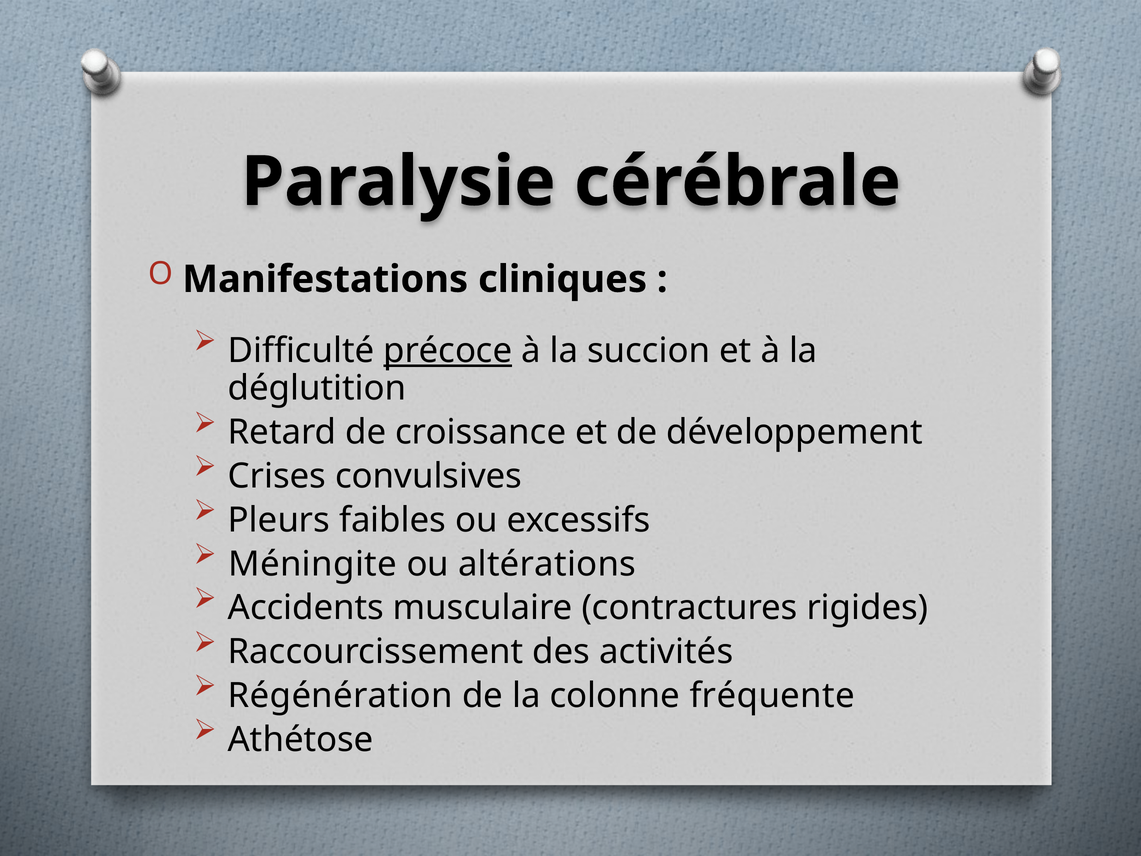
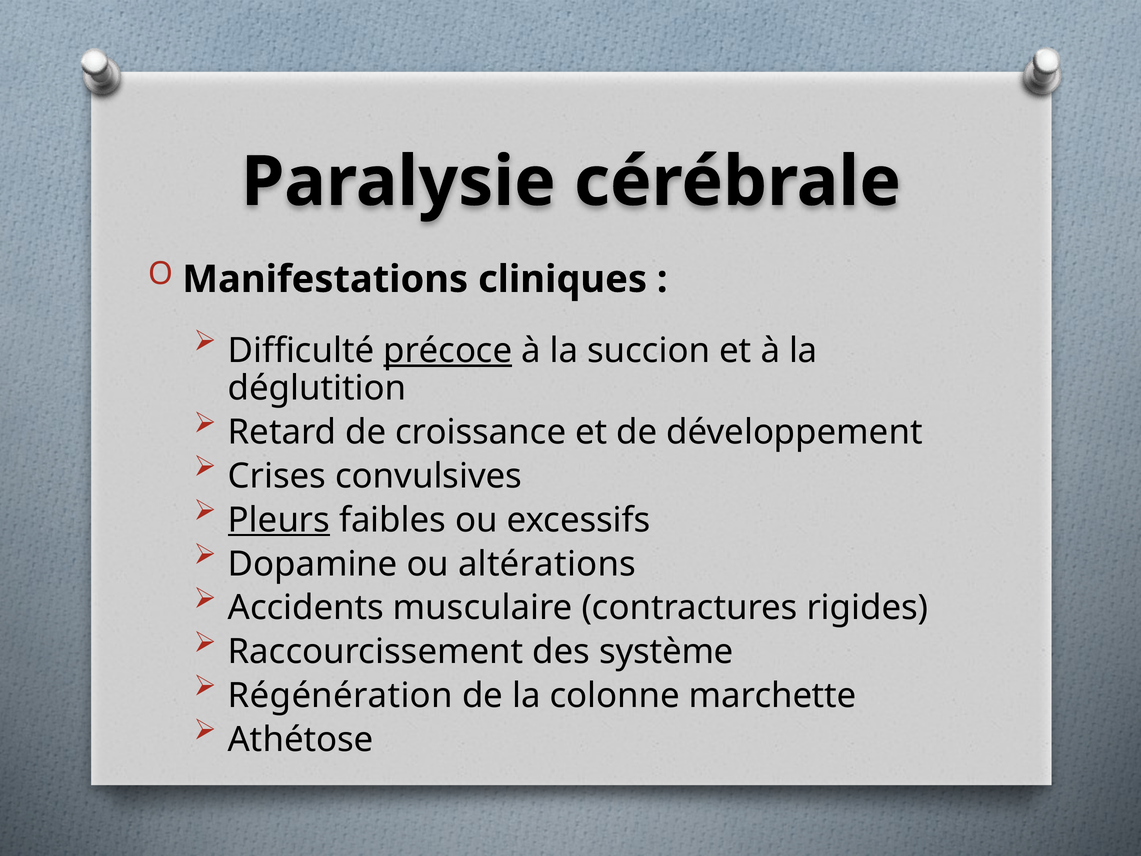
Pleurs underline: none -> present
Méningite: Méningite -> Dopamine
activités: activités -> système
fréquente: fréquente -> marchette
